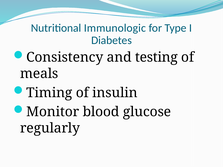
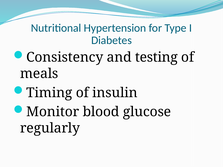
Immunologic: Immunologic -> Hypertension
